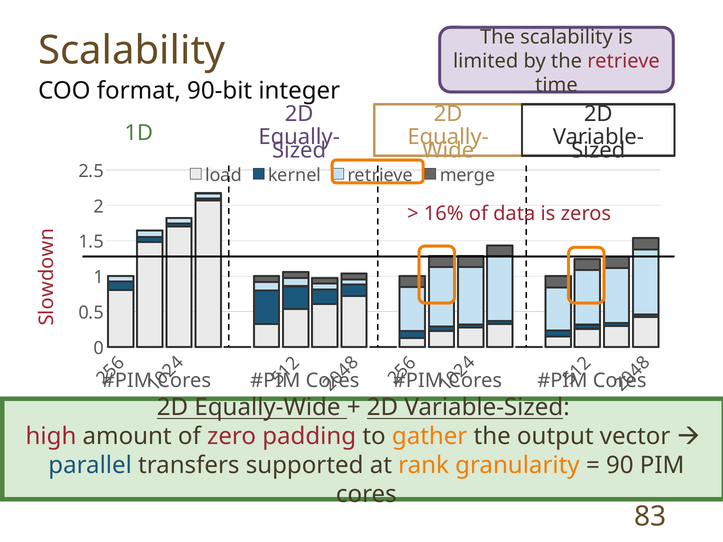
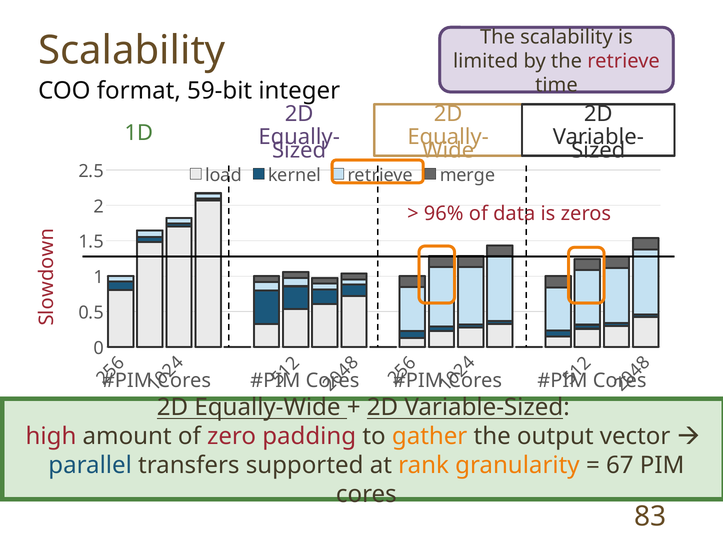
90-bit: 90-bit -> 59-bit
16%: 16% -> 96%
90: 90 -> 67
